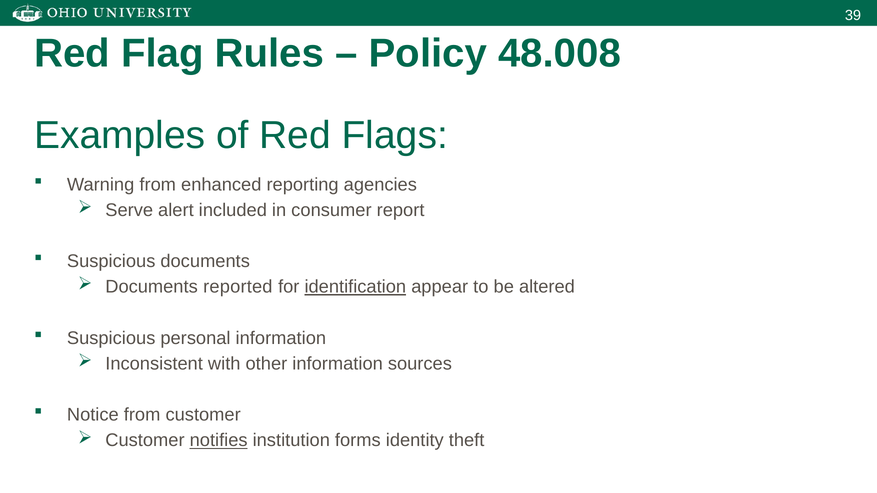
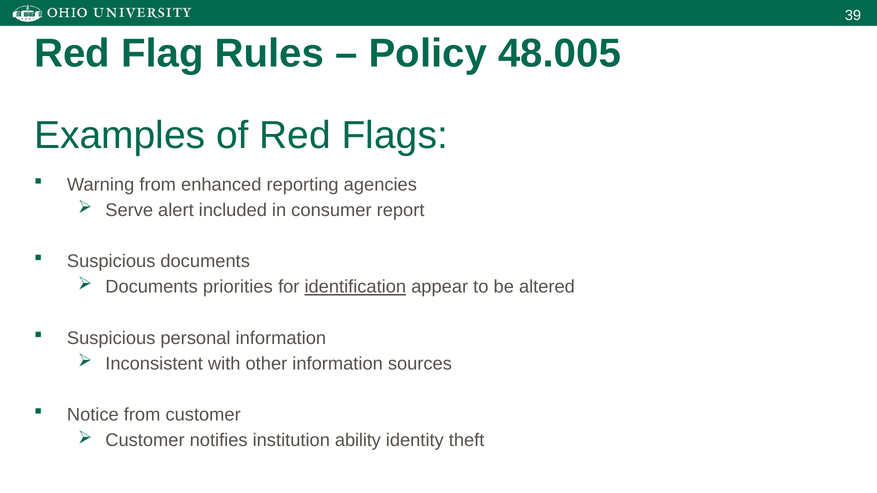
48.008: 48.008 -> 48.005
reported: reported -> priorities
notifies underline: present -> none
forms: forms -> ability
